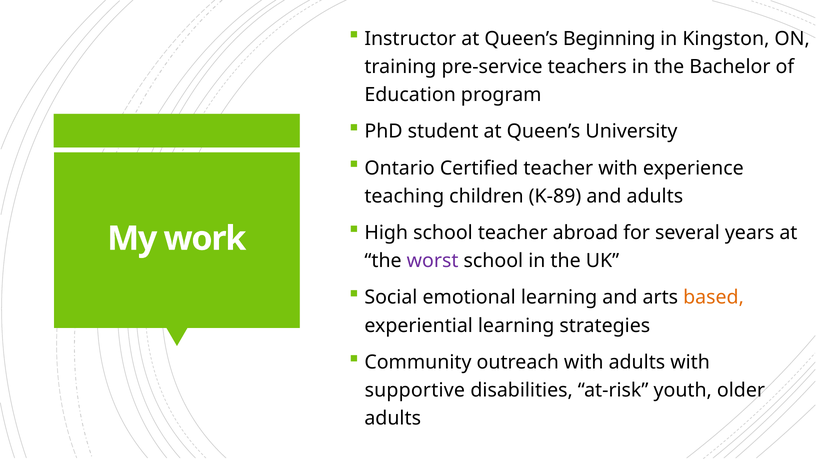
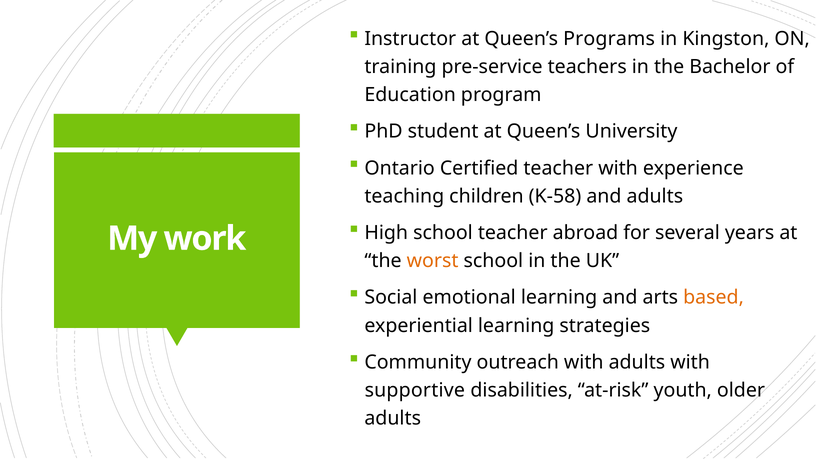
Beginning: Beginning -> Programs
K-89: K-89 -> K-58
worst colour: purple -> orange
